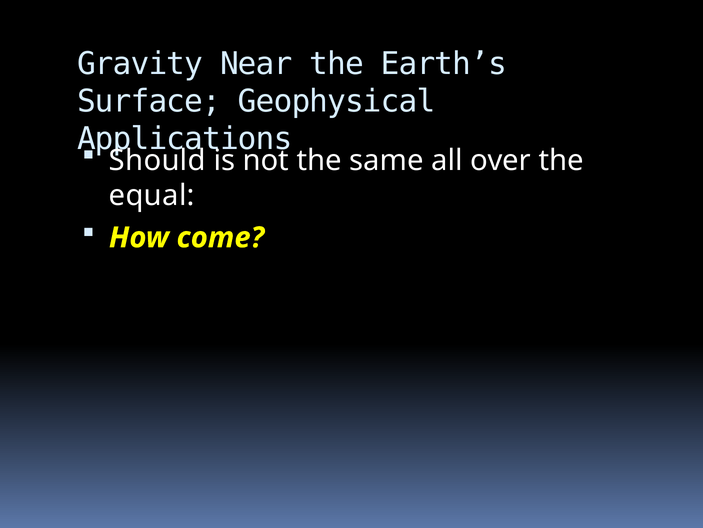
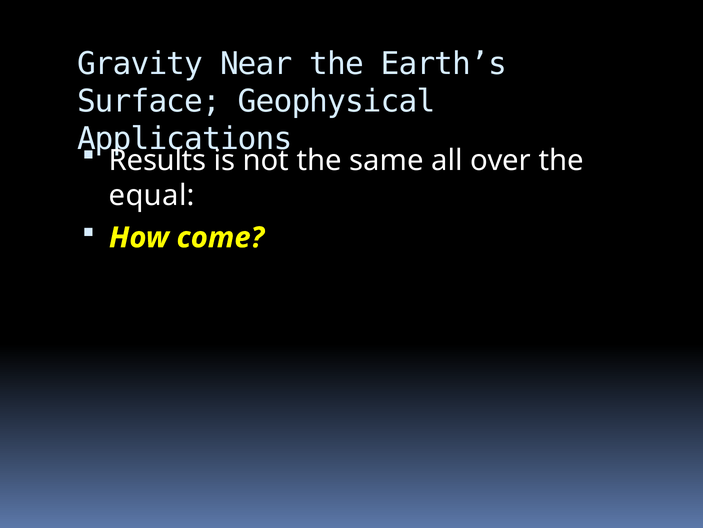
Should: Should -> Results
